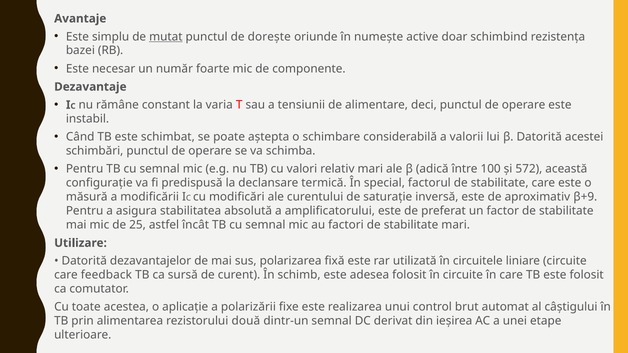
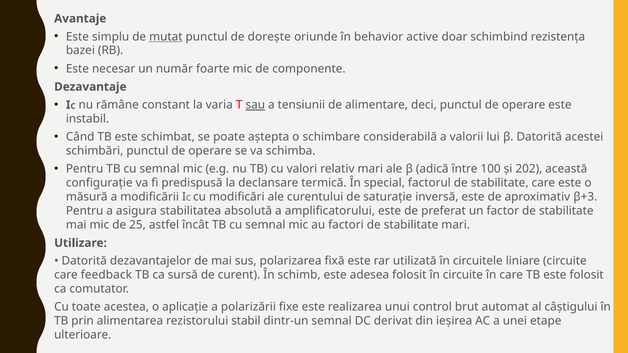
numește: numește -> behavior
sau underline: none -> present
572: 572 -> 202
β+9: β+9 -> β+3
două: două -> stabil
